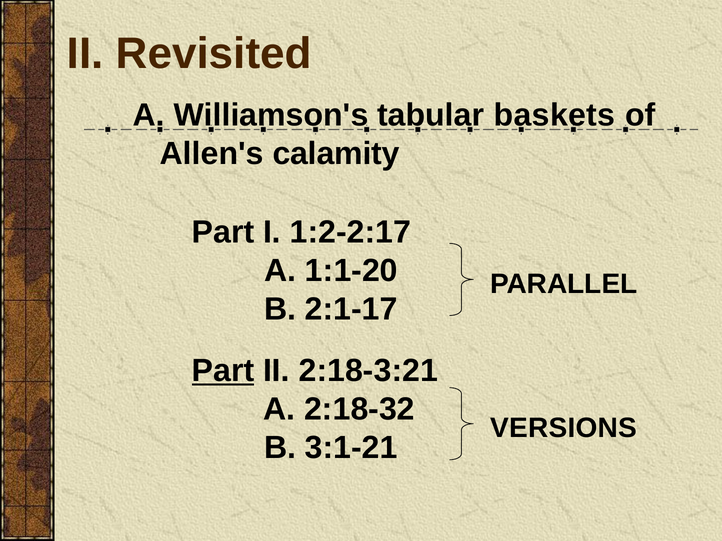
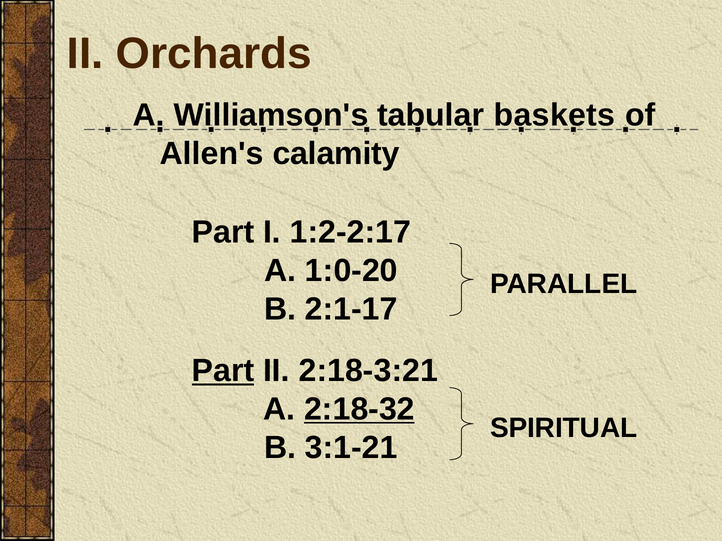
Revisited: Revisited -> Orchards
1:1-20: 1:1-20 -> 1:0-20
2:18-32 underline: none -> present
VERSIONS: VERSIONS -> SPIRITUAL
